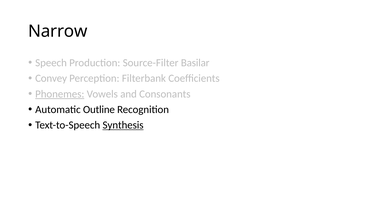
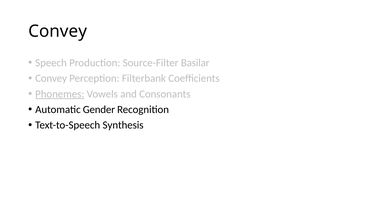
Narrow at (58, 31): Narrow -> Convey
Outline: Outline -> Gender
Synthesis underline: present -> none
